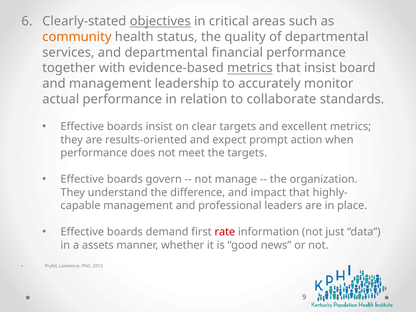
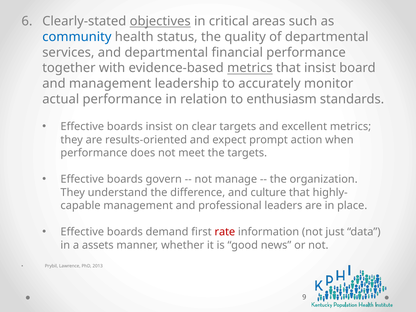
community colour: orange -> blue
collaborate: collaborate -> enthusiasm
impact: impact -> culture
